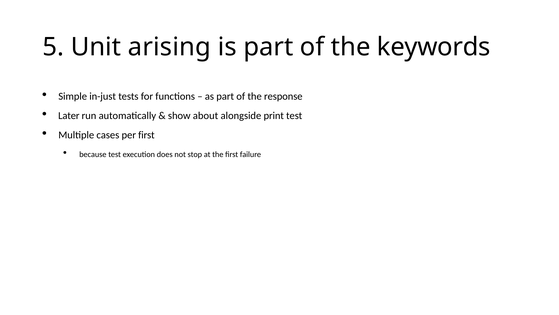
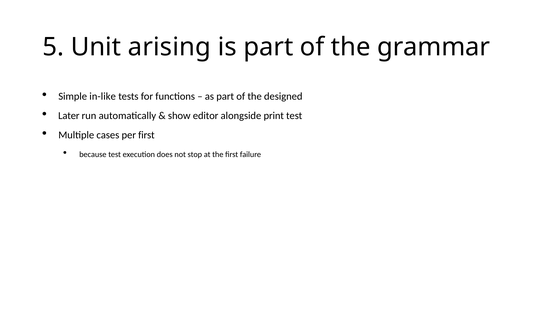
keywords: keywords -> grammar
in-just: in-just -> in-like
response: response -> designed
about: about -> editor
